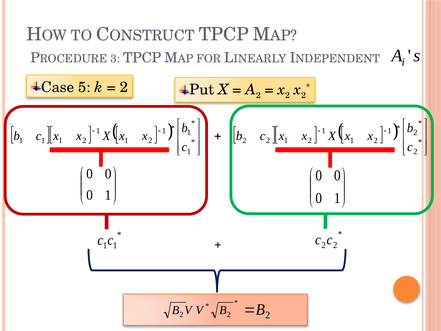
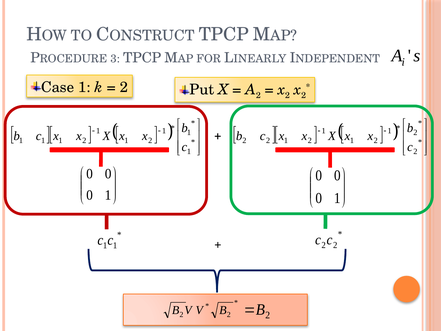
Case 5: 5 -> 1
